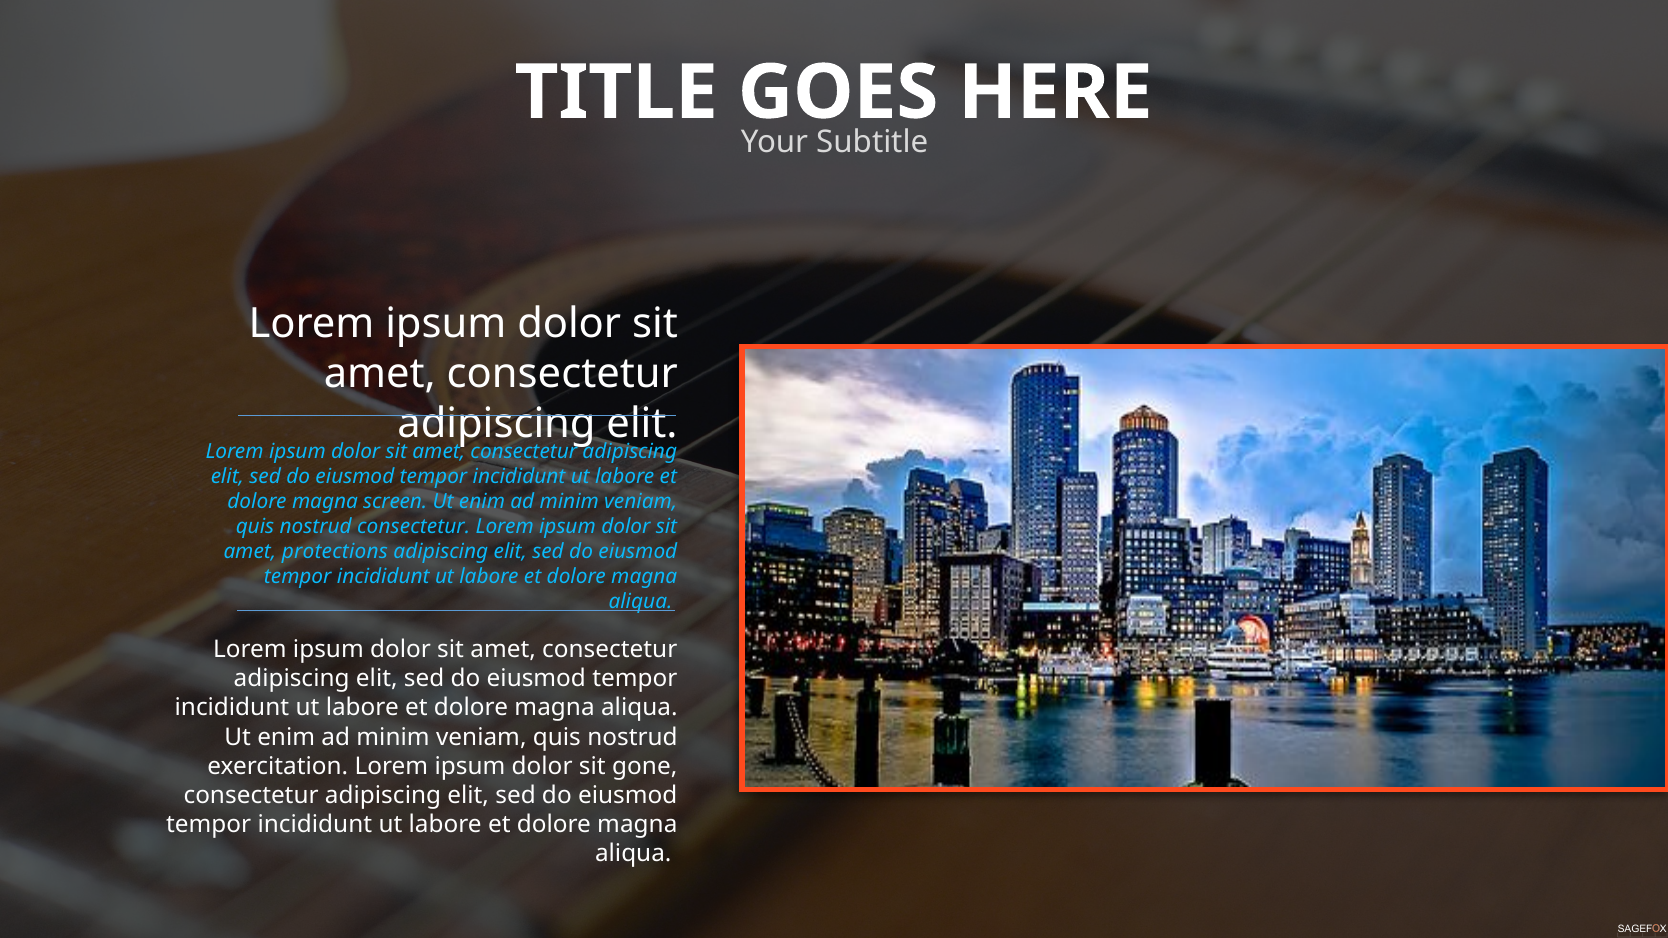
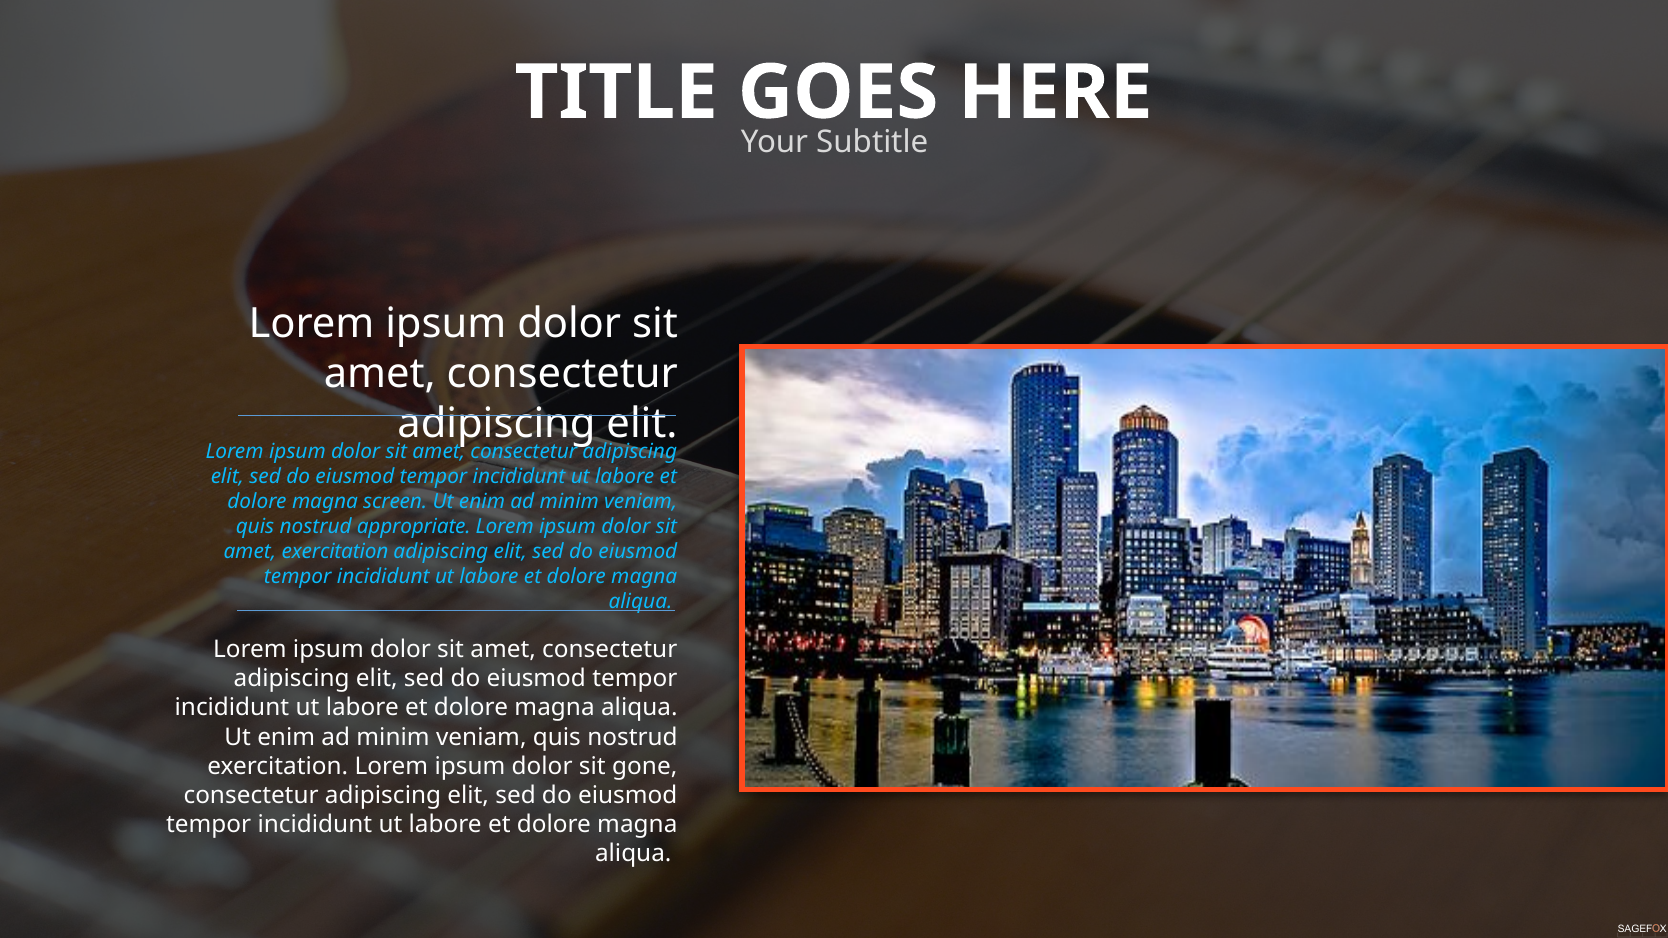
nostrud consectetur: consectetur -> appropriate
amet protections: protections -> exercitation
